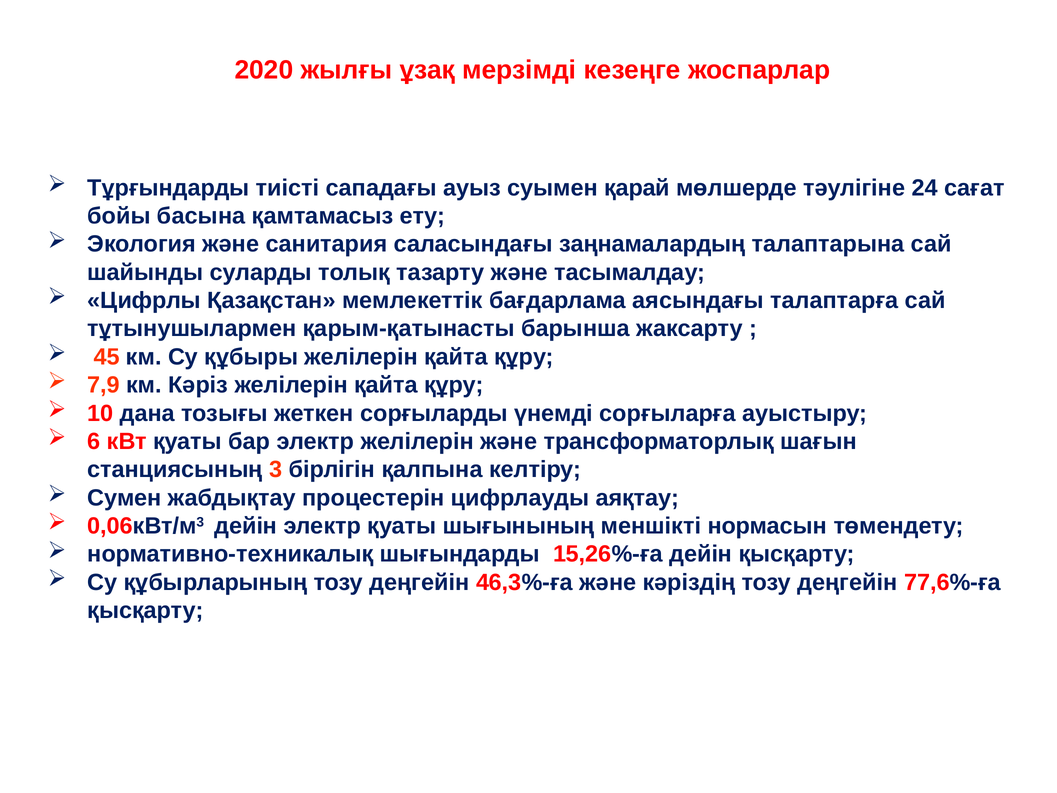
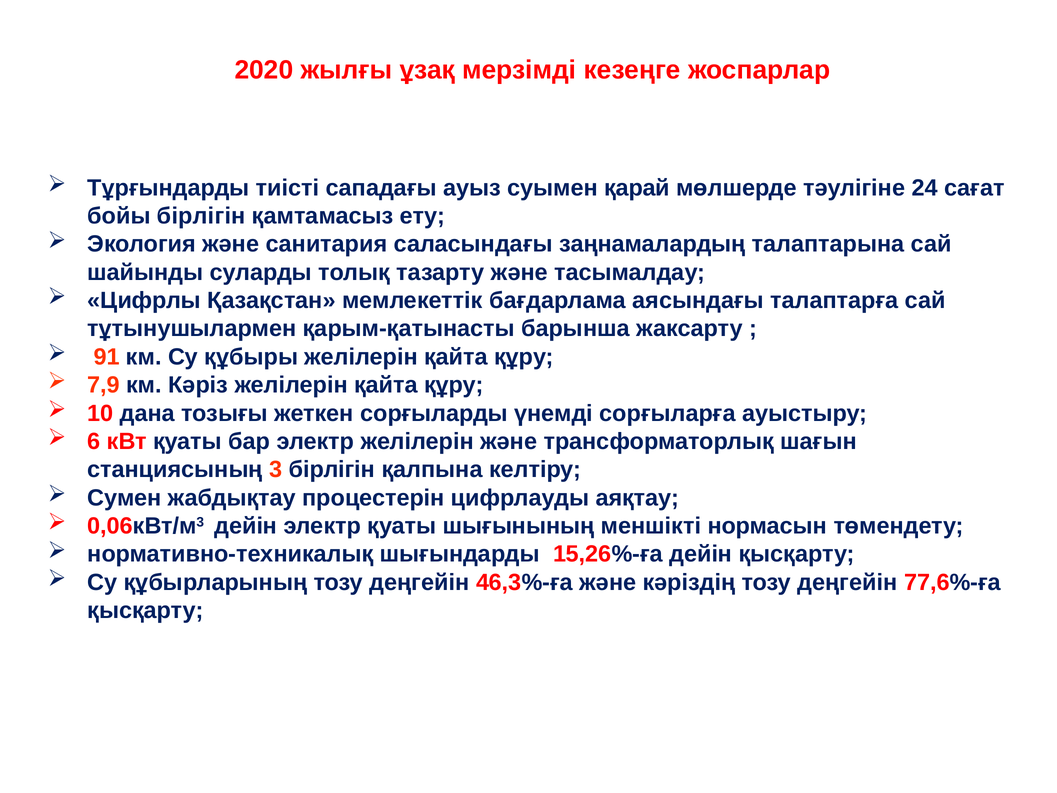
бойы басына: басына -> бірлігін
45: 45 -> 91
